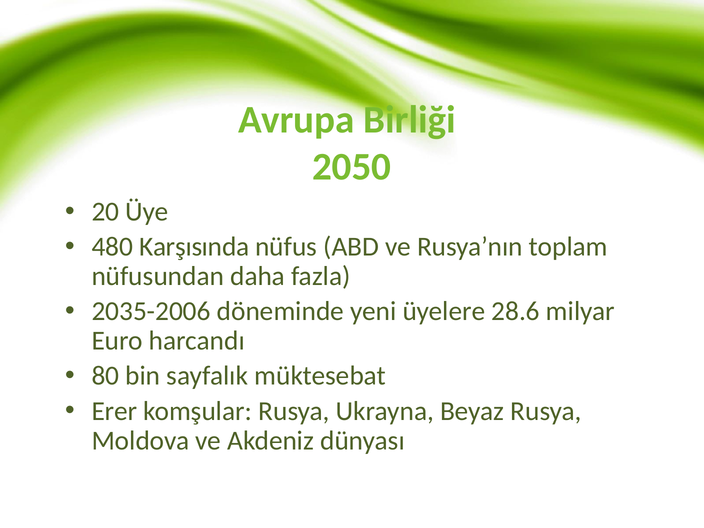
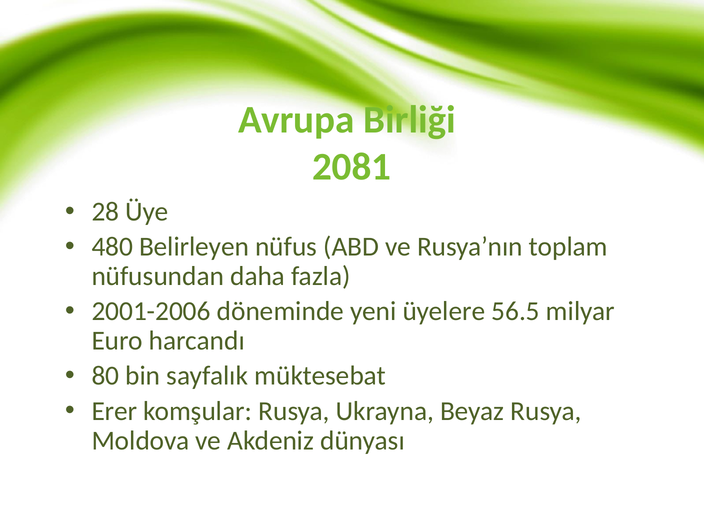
2050: 2050 -> 2081
20: 20 -> 28
Karşısında: Karşısında -> Belirleyen
2035-2006: 2035-2006 -> 2001-2006
28.6: 28.6 -> 56.5
